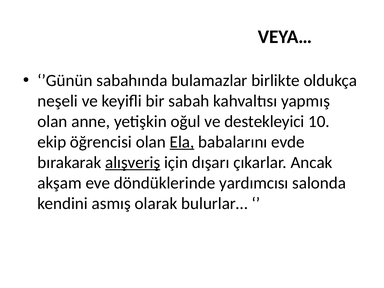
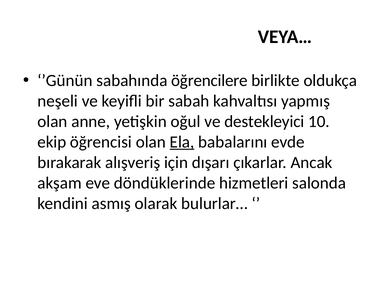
bulamazlar: bulamazlar -> öğrencilere
alışveriş underline: present -> none
yardımcısı: yardımcısı -> hizmetleri
